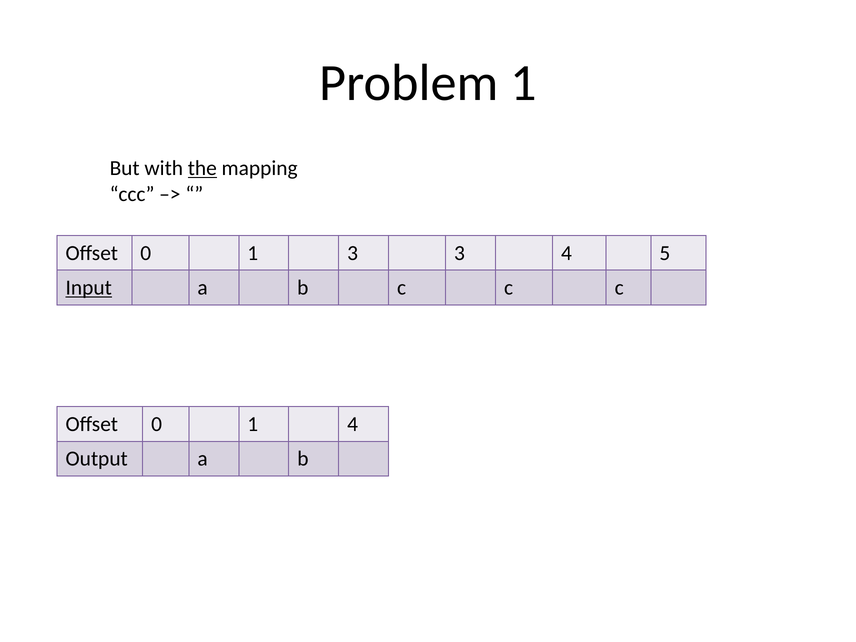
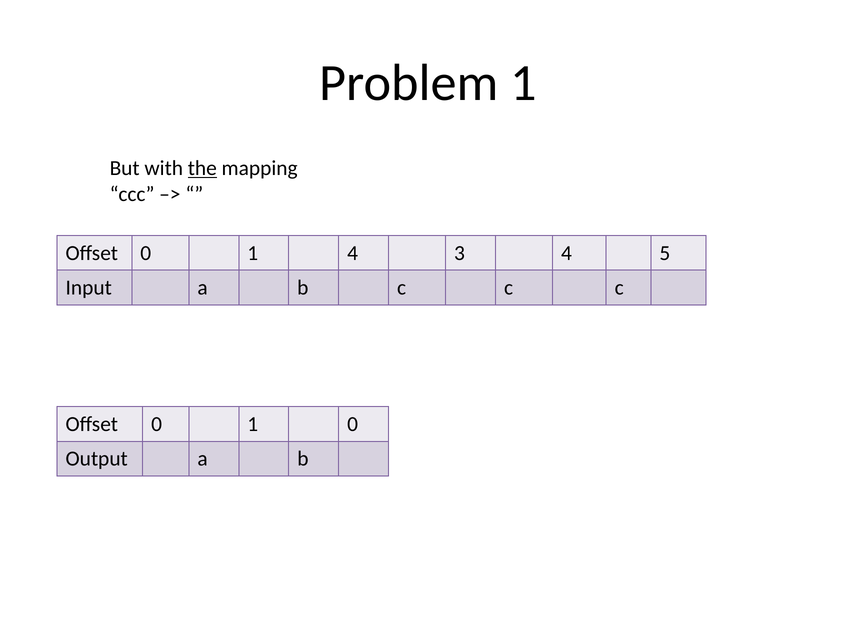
1 3: 3 -> 4
Input underline: present -> none
1 4: 4 -> 0
